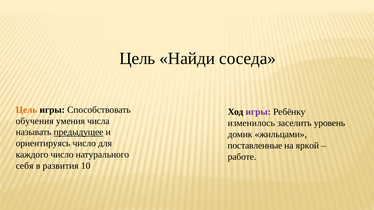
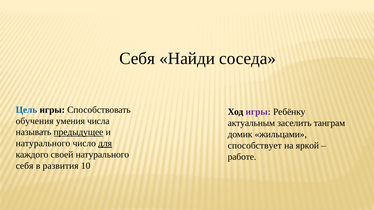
Цель at (137, 59): Цель -> Себя
Цель at (26, 110) colour: orange -> blue
изменилось: изменилось -> актуальным
уровень: уровень -> танграм
ориентируясь at (43, 144): ориентируясь -> натурального
для underline: none -> present
поставленные: поставленные -> способствует
каждого число: число -> своей
